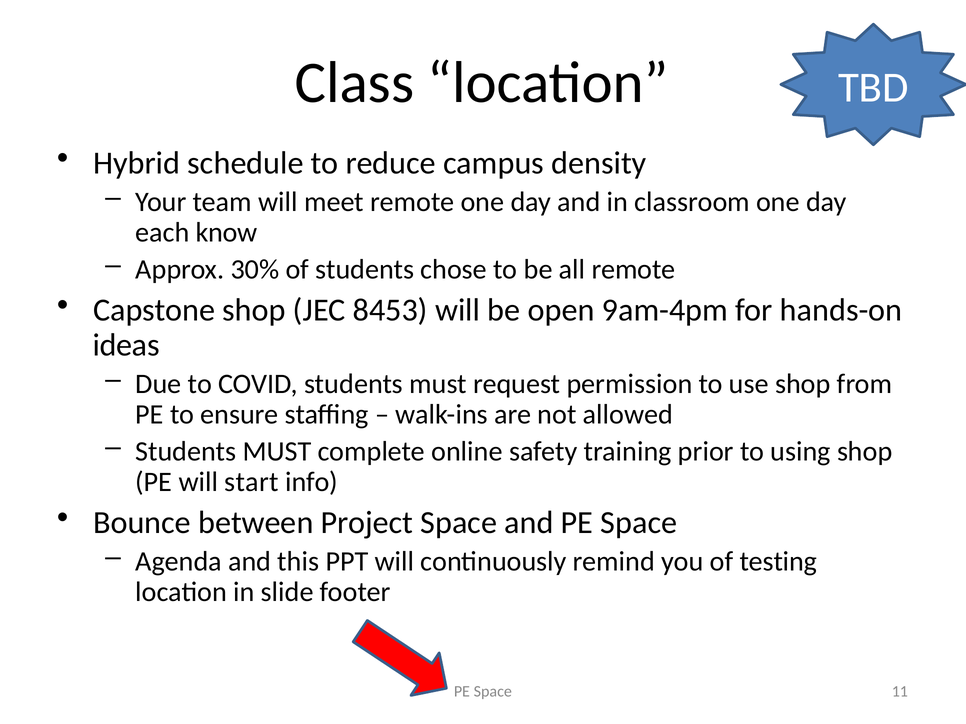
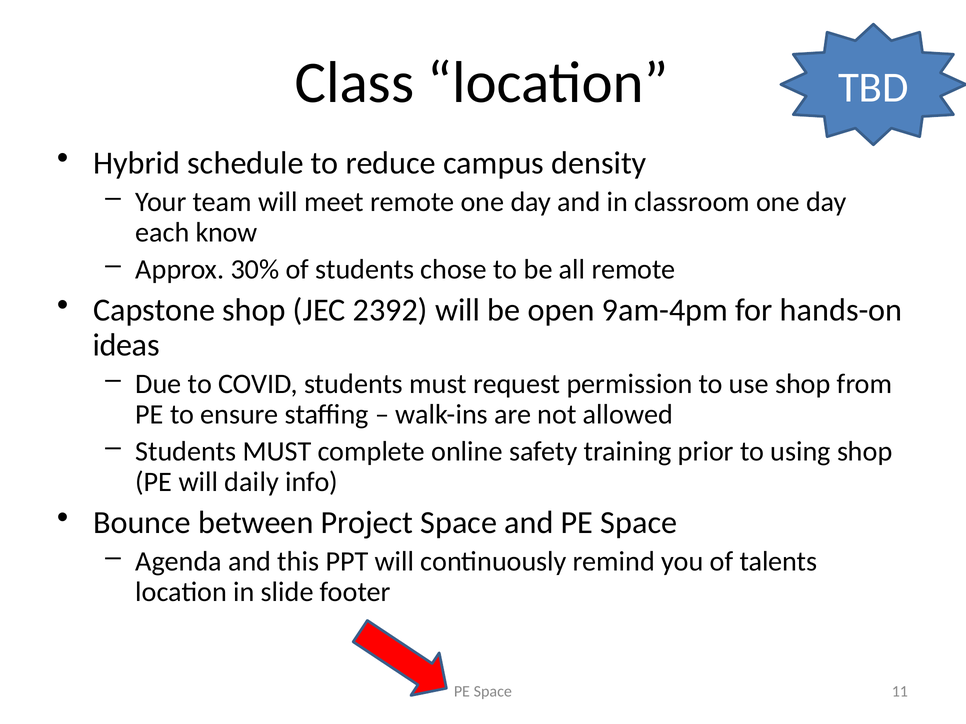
8453: 8453 -> 2392
start: start -> daily
testing: testing -> talents
